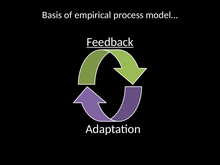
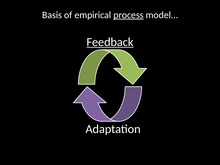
process underline: none -> present
